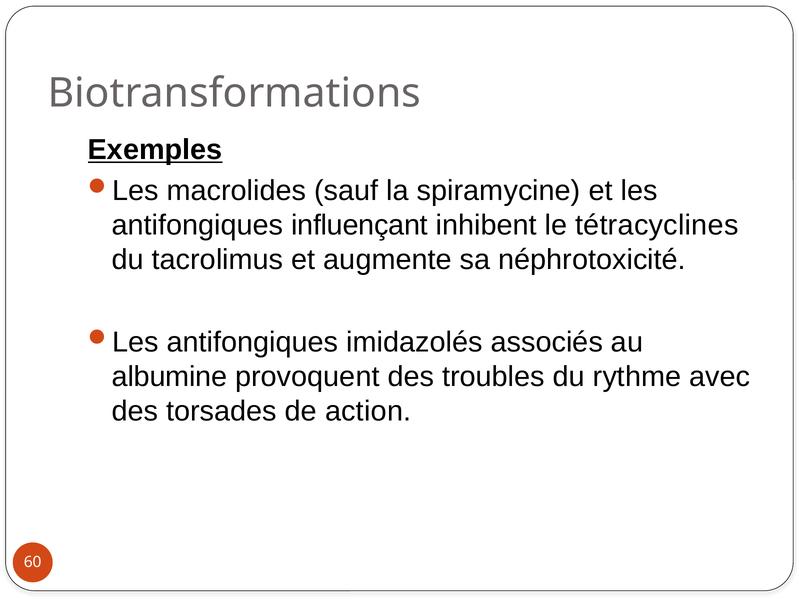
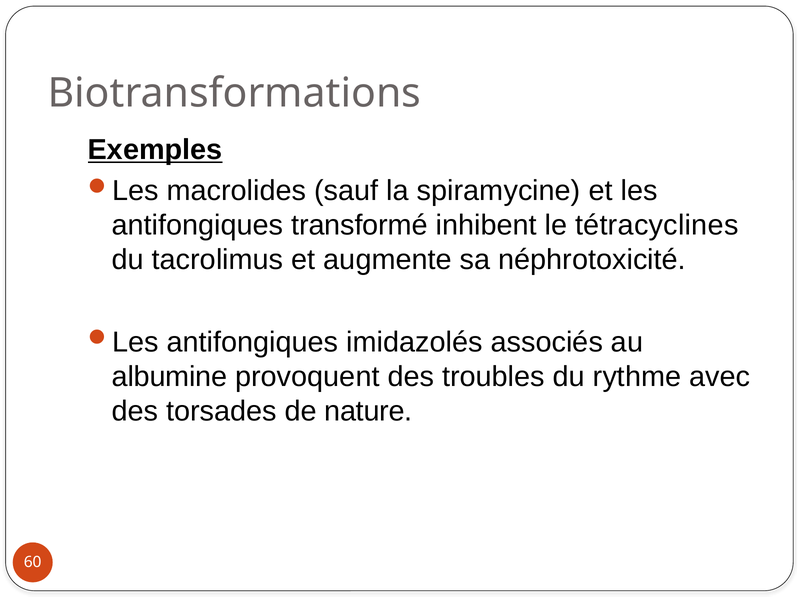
influençant: influençant -> transformé
action: action -> nature
